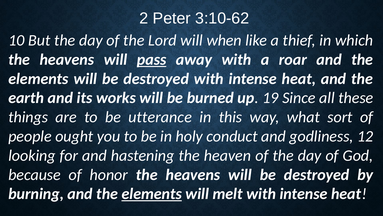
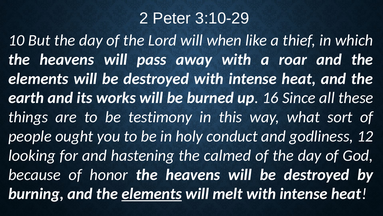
3:10-62: 3:10-62 -> 3:10-29
pass underline: present -> none
19: 19 -> 16
utterance: utterance -> testimony
heaven: heaven -> calmed
